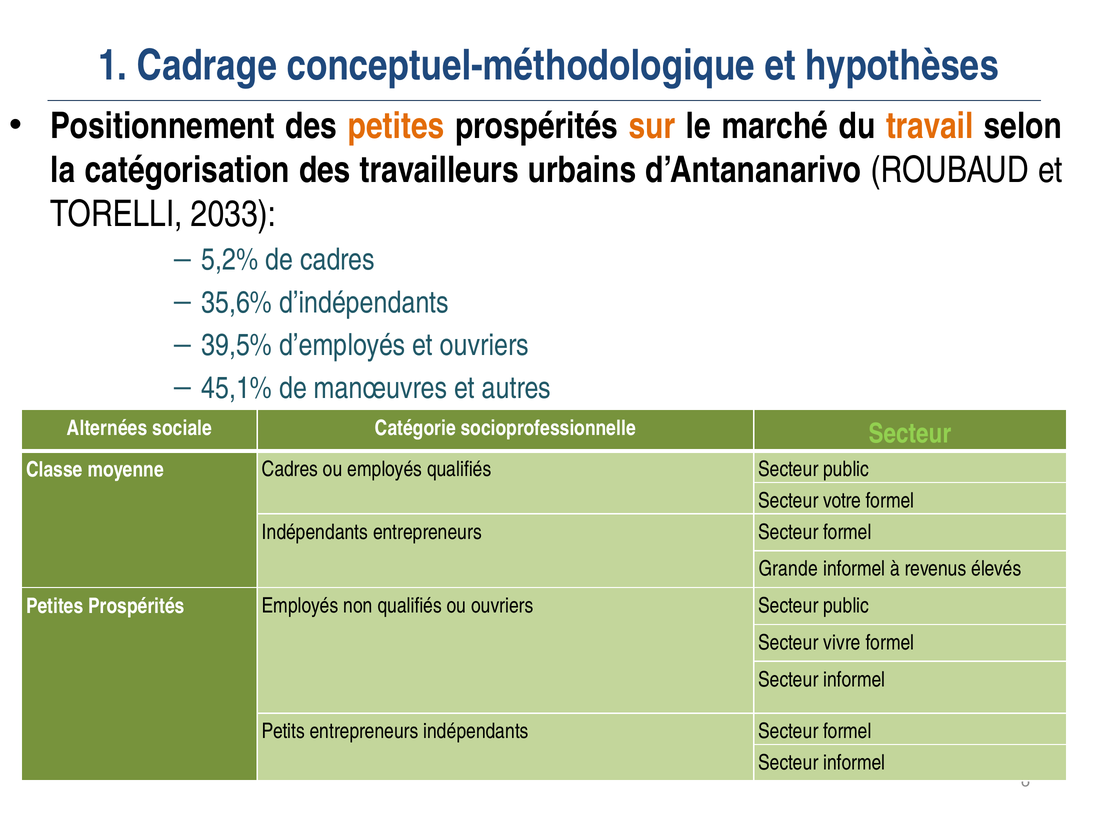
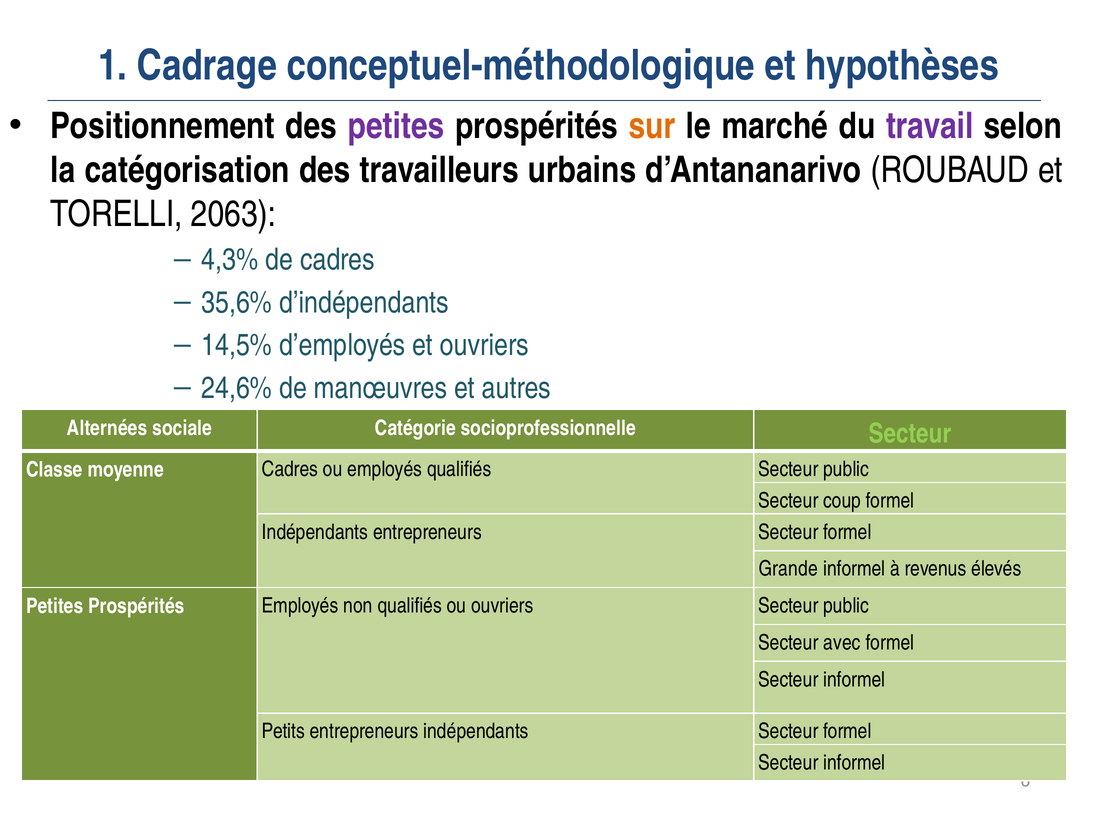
petites at (396, 126) colour: orange -> purple
travail colour: orange -> purple
2033: 2033 -> 2063
5,2%: 5,2% -> 4,3%
39,5%: 39,5% -> 14,5%
45,1%: 45,1% -> 24,6%
votre: votre -> coup
vivre: vivre -> avec
